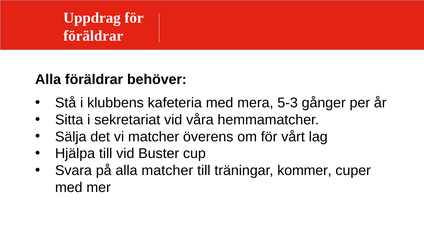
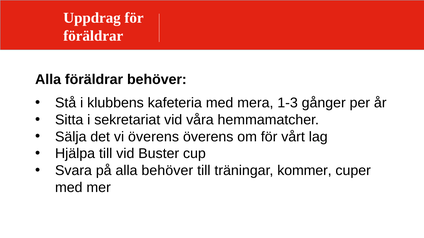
5-3: 5-3 -> 1-3
vi matcher: matcher -> överens
alla matcher: matcher -> behöver
